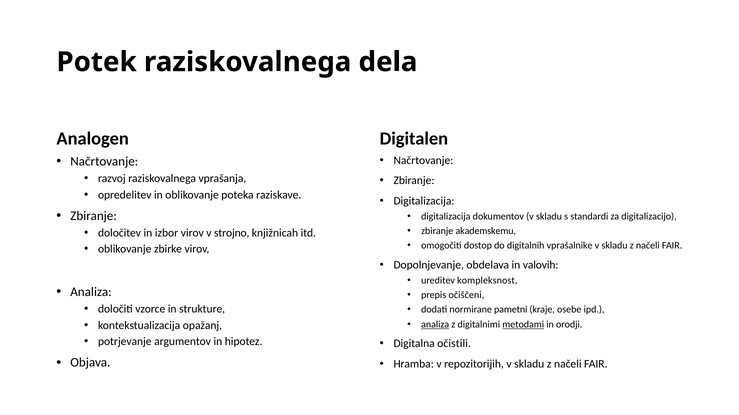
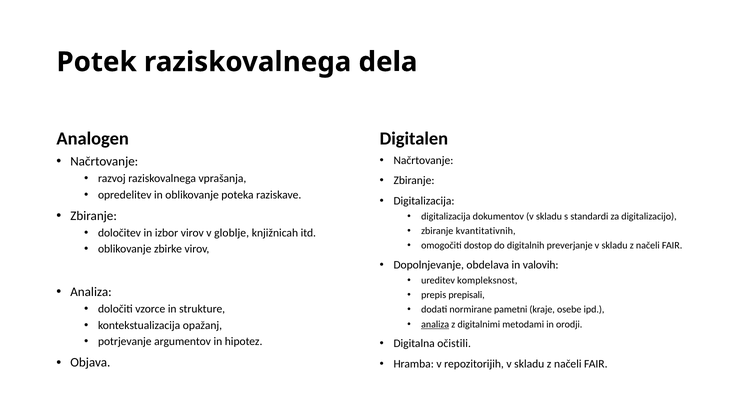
akademskemu: akademskemu -> kvantitativnih
strojno: strojno -> globlje
vprašalnike: vprašalnike -> preverjanje
očiščeni: očiščeni -> prepisali
metodami underline: present -> none
